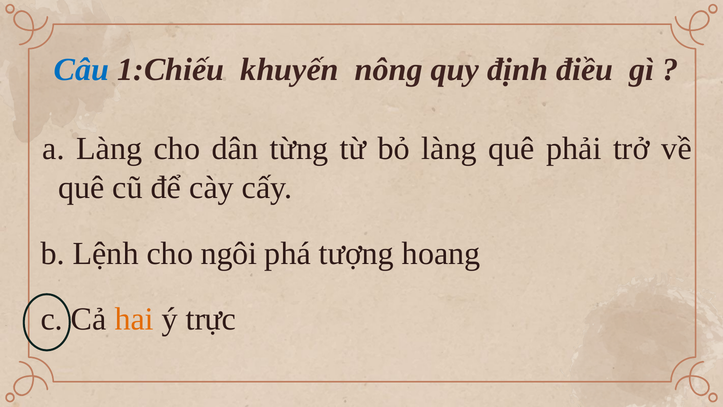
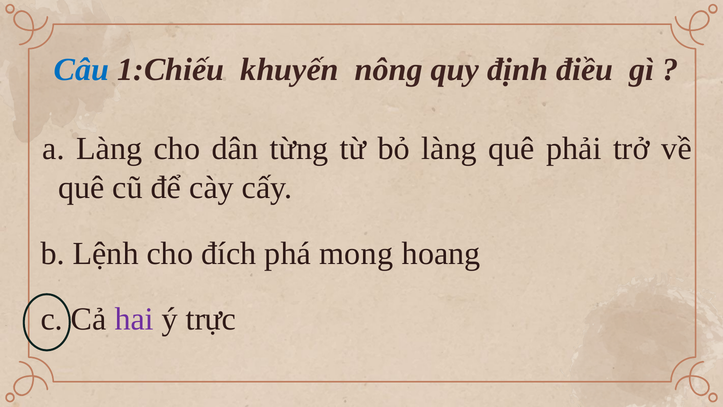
ngôi: ngôi -> đích
tượng: tượng -> mong
hai colour: orange -> purple
